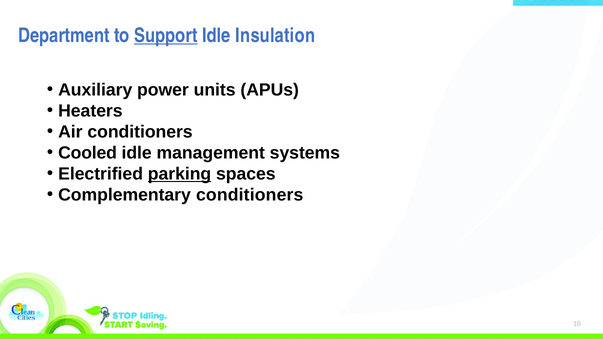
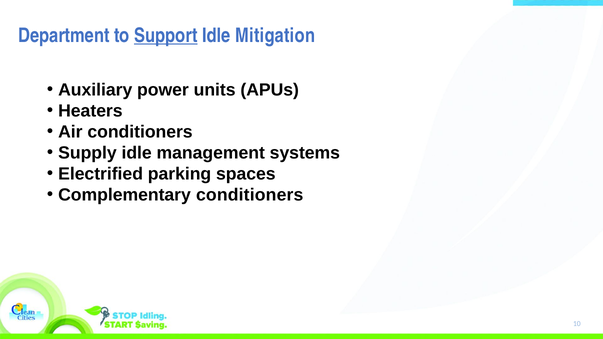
Insulation: Insulation -> Mitigation
Cooled: Cooled -> Supply
parking underline: present -> none
